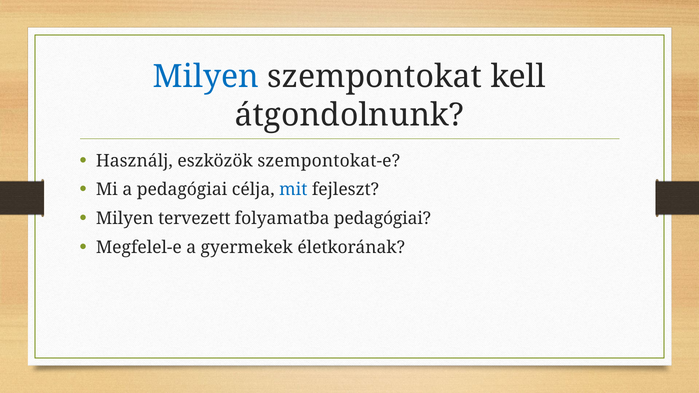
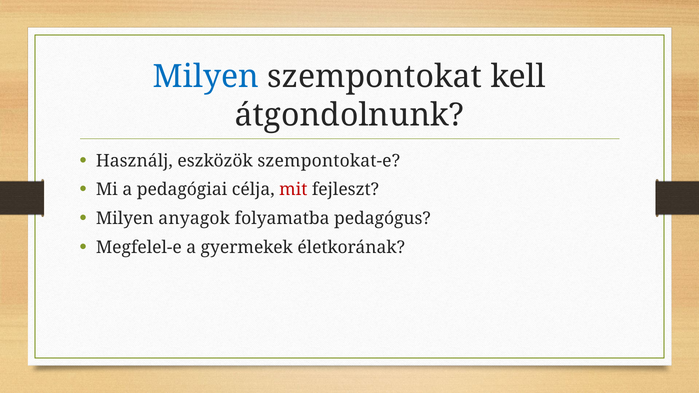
mit colour: blue -> red
tervezett: tervezett -> anyagok
folyamatba pedagógiai: pedagógiai -> pedagógus
